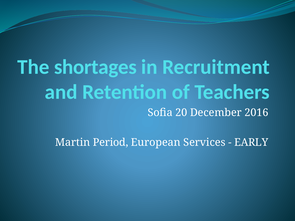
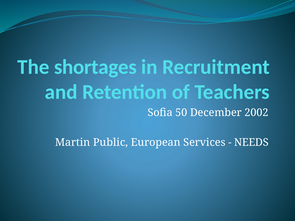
20: 20 -> 50
2016: 2016 -> 2002
Period: Period -> Public
EARLY: EARLY -> NEEDS
